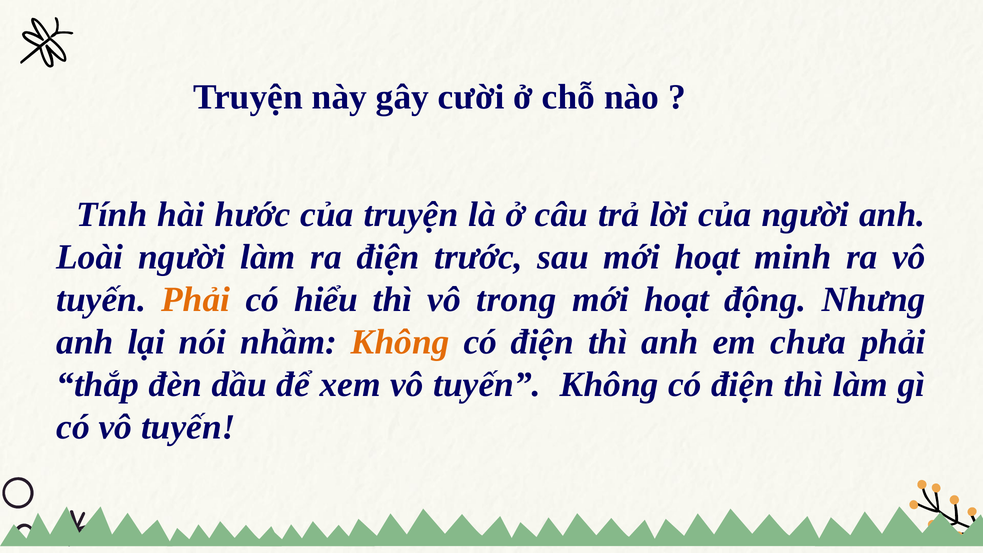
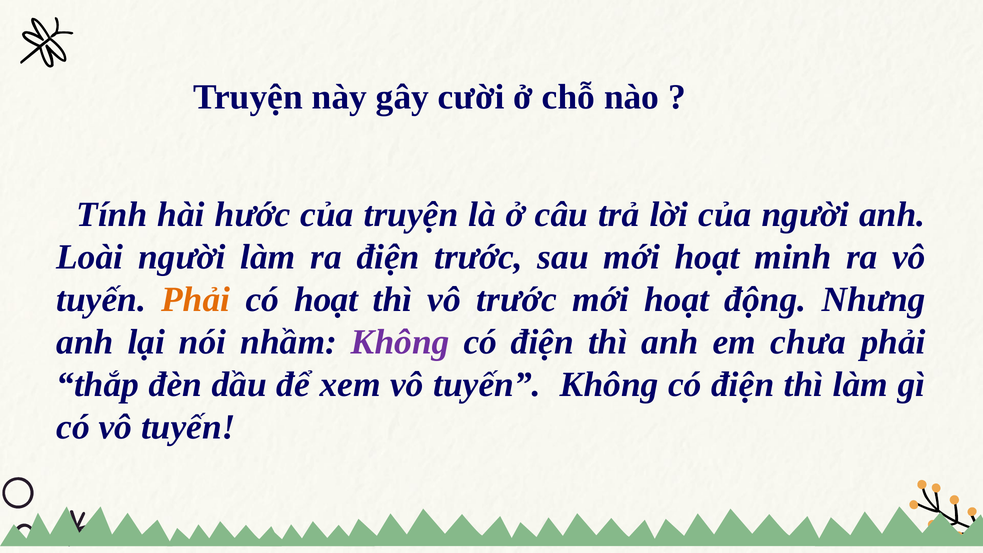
có hiểu: hiểu -> hoạt
vô trong: trong -> trước
Không at (400, 342) colour: orange -> purple
